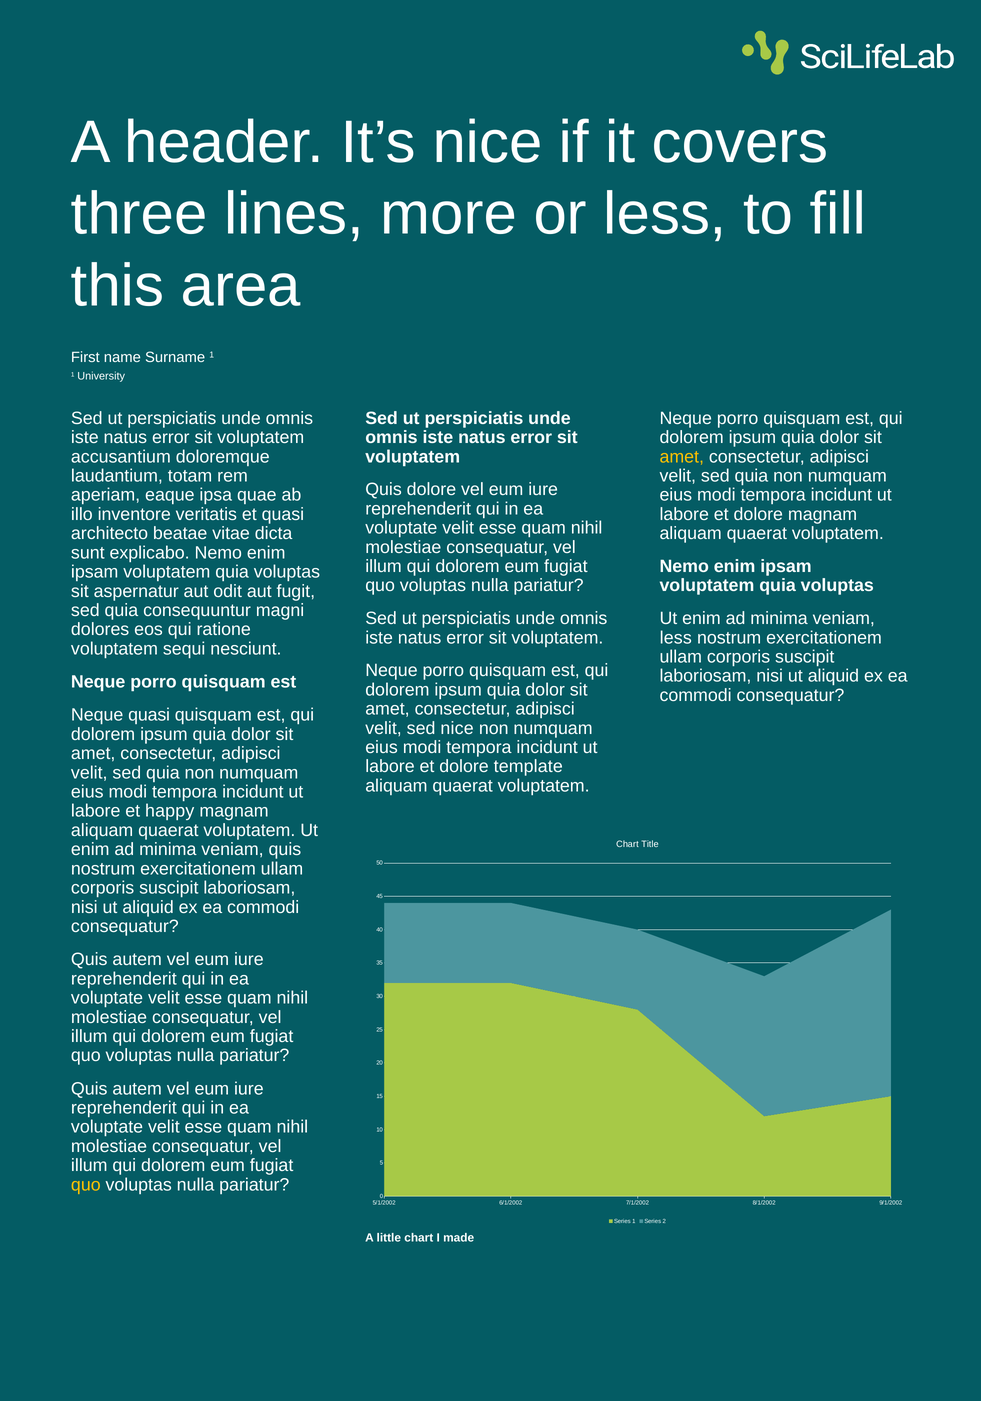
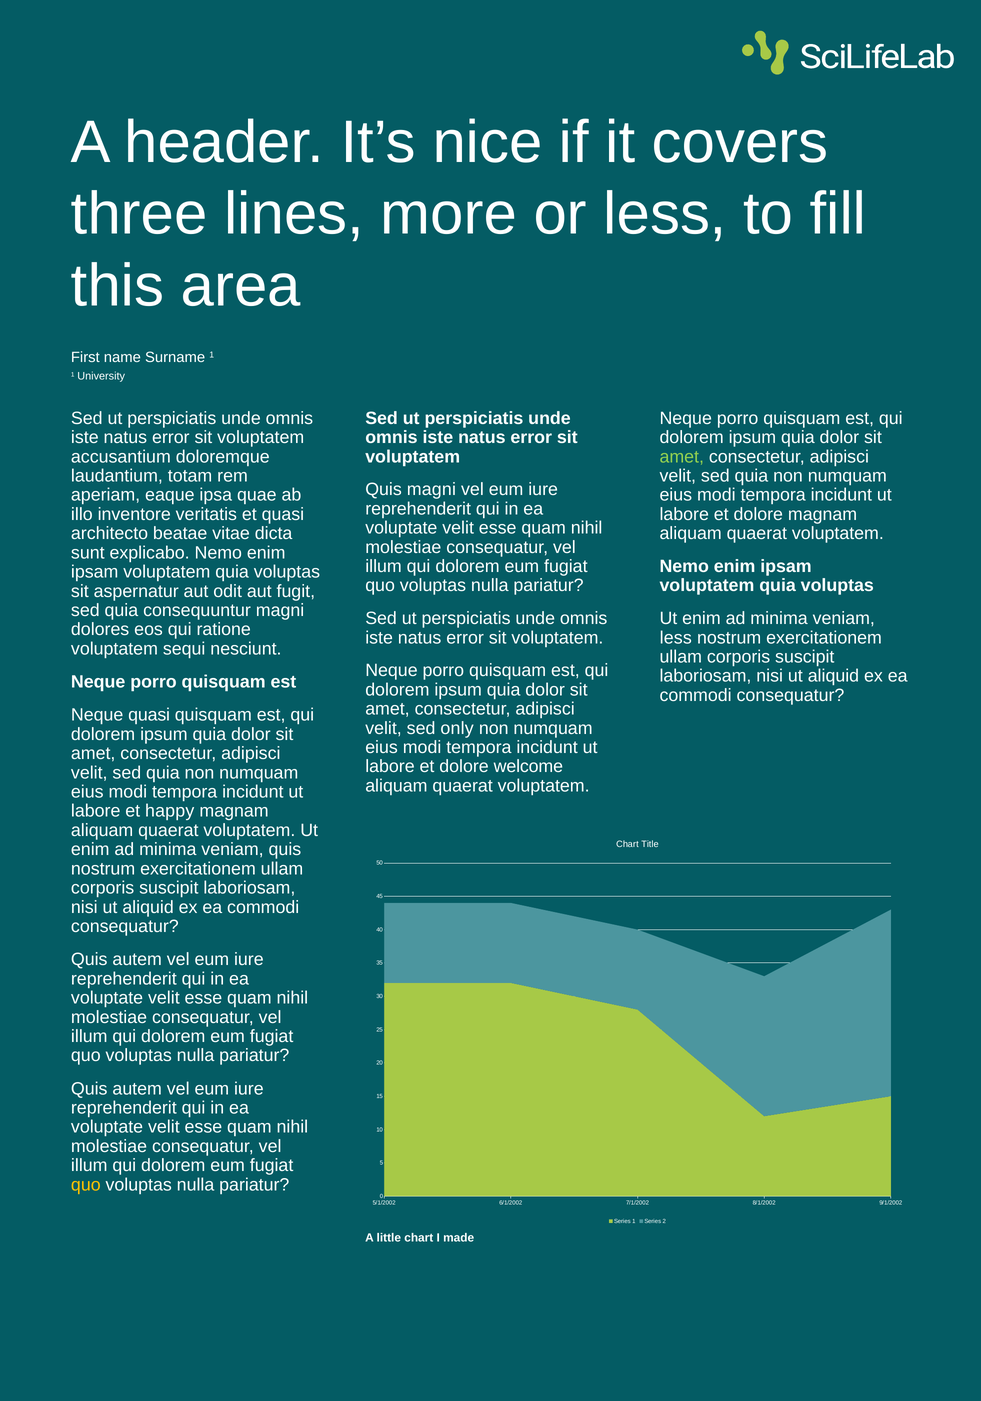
amet at (682, 457) colour: yellow -> light green
Quis dolore: dolore -> magni
sed nice: nice -> only
template: template -> welcome
